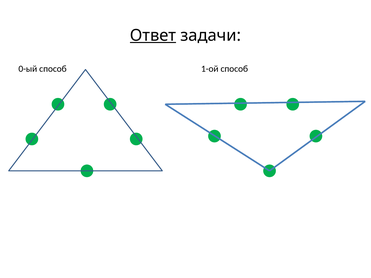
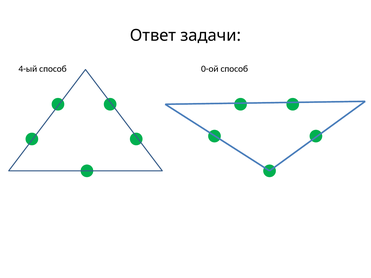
Ответ underline: present -> none
0-ый: 0-ый -> 4-ый
1-ой: 1-ой -> 0-ой
